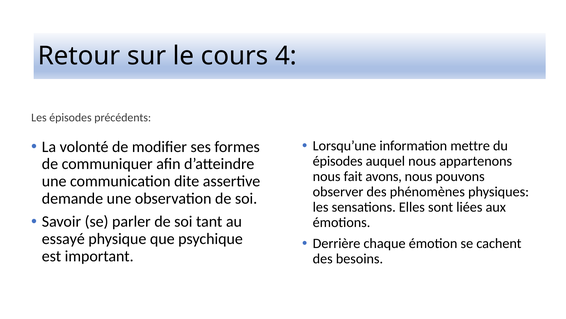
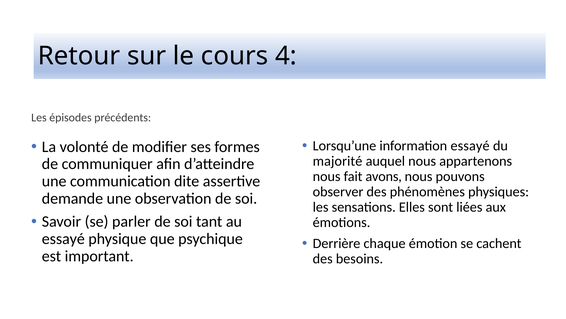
information mettre: mettre -> essayé
épisodes at (338, 161): épisodes -> majorité
